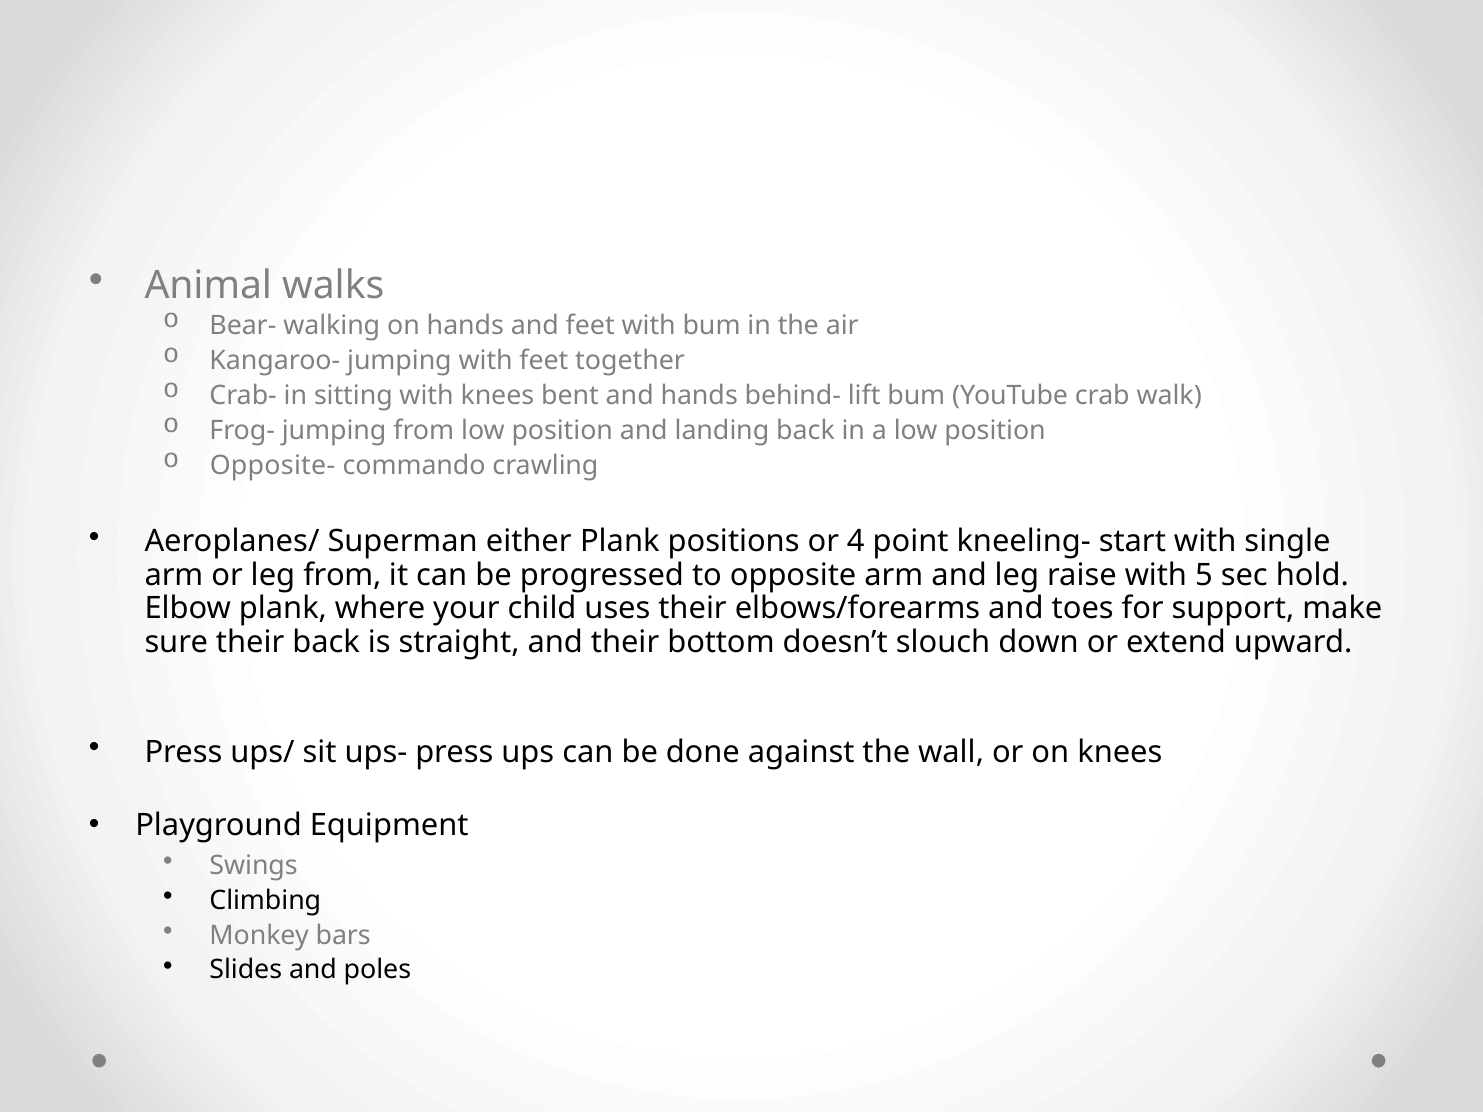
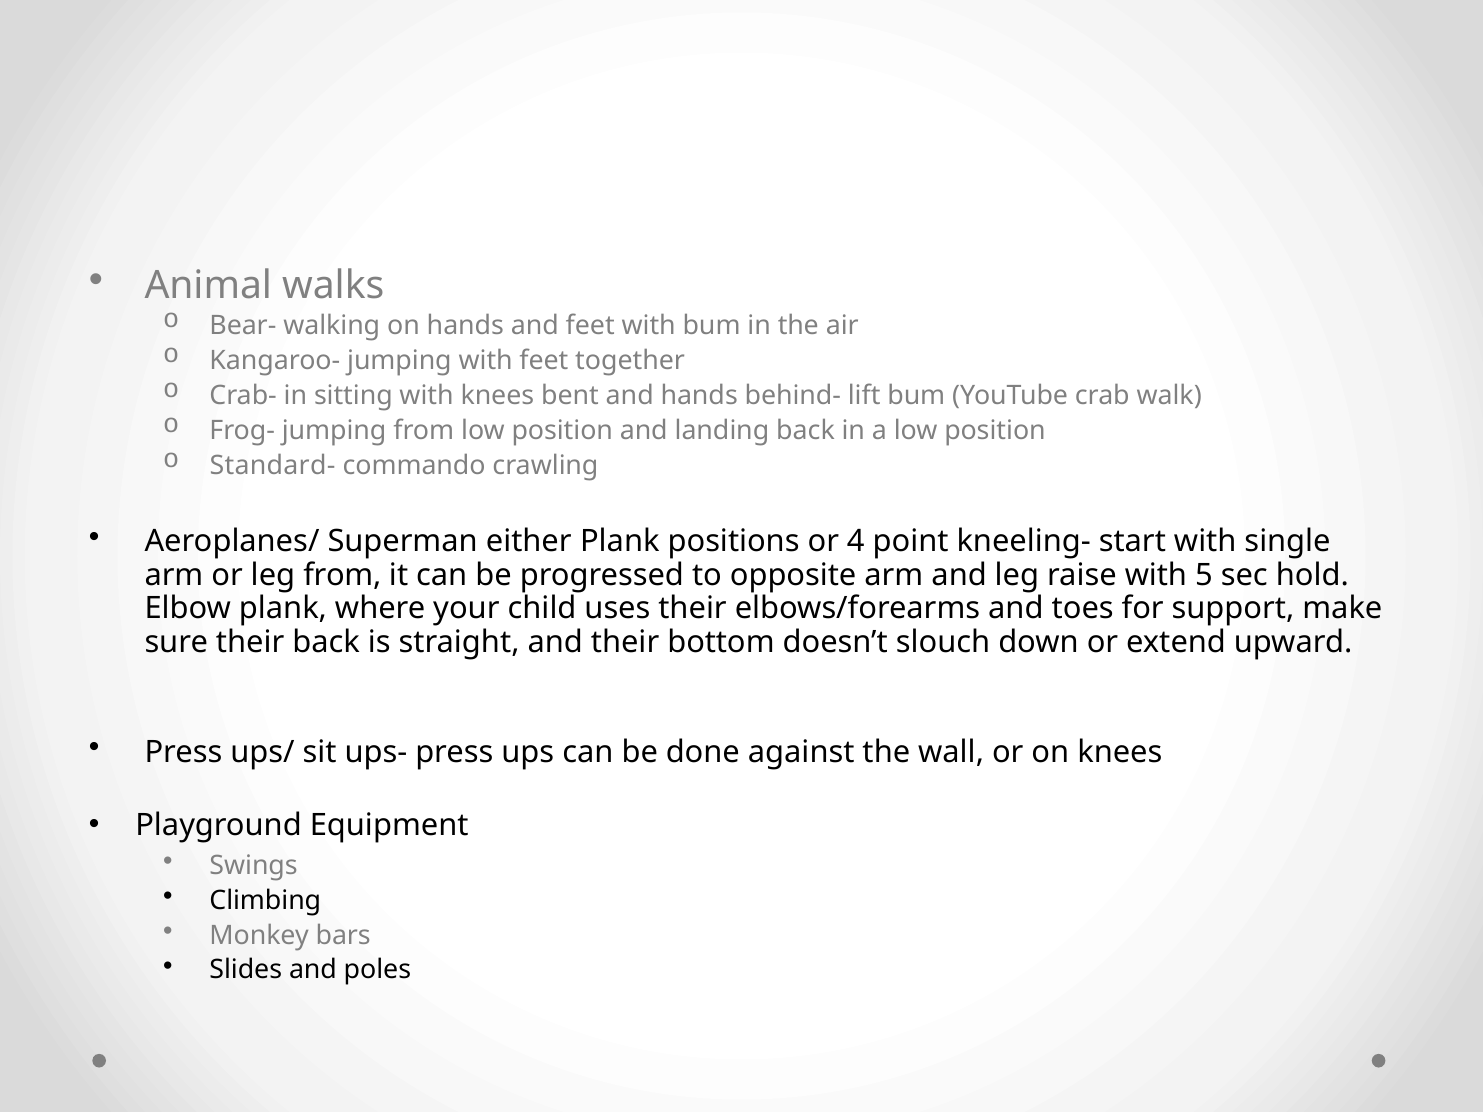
Opposite-: Opposite- -> Standard-
